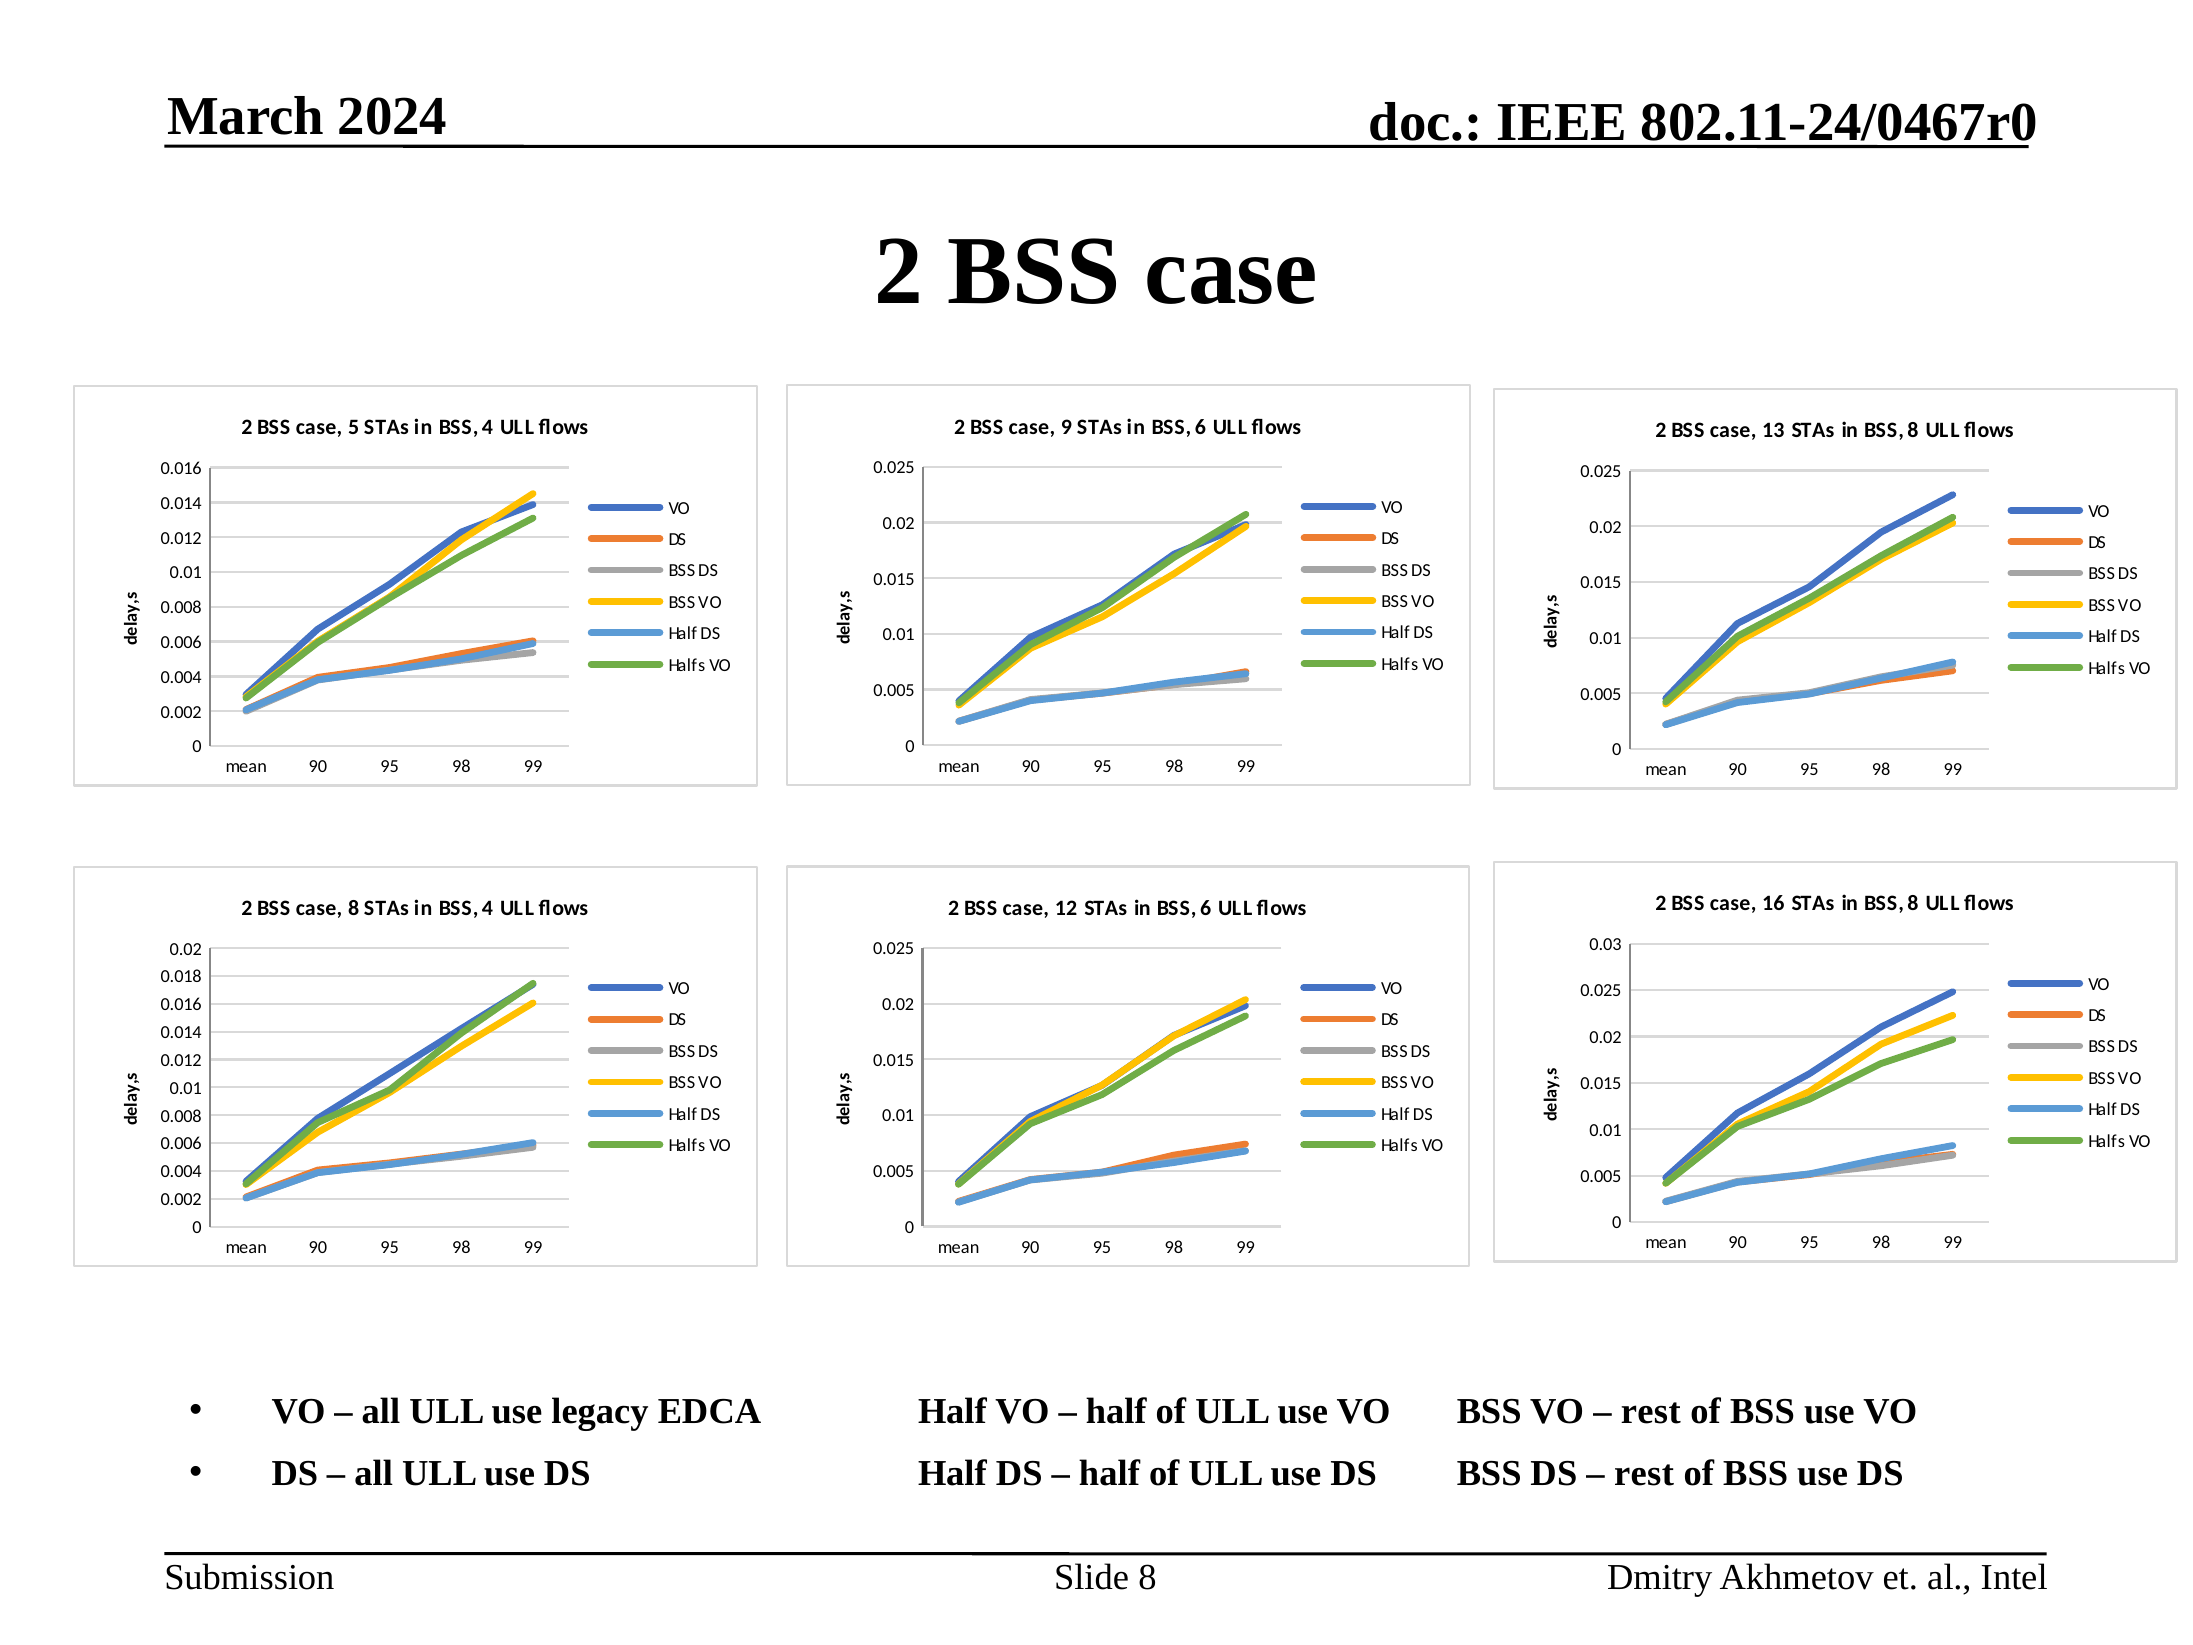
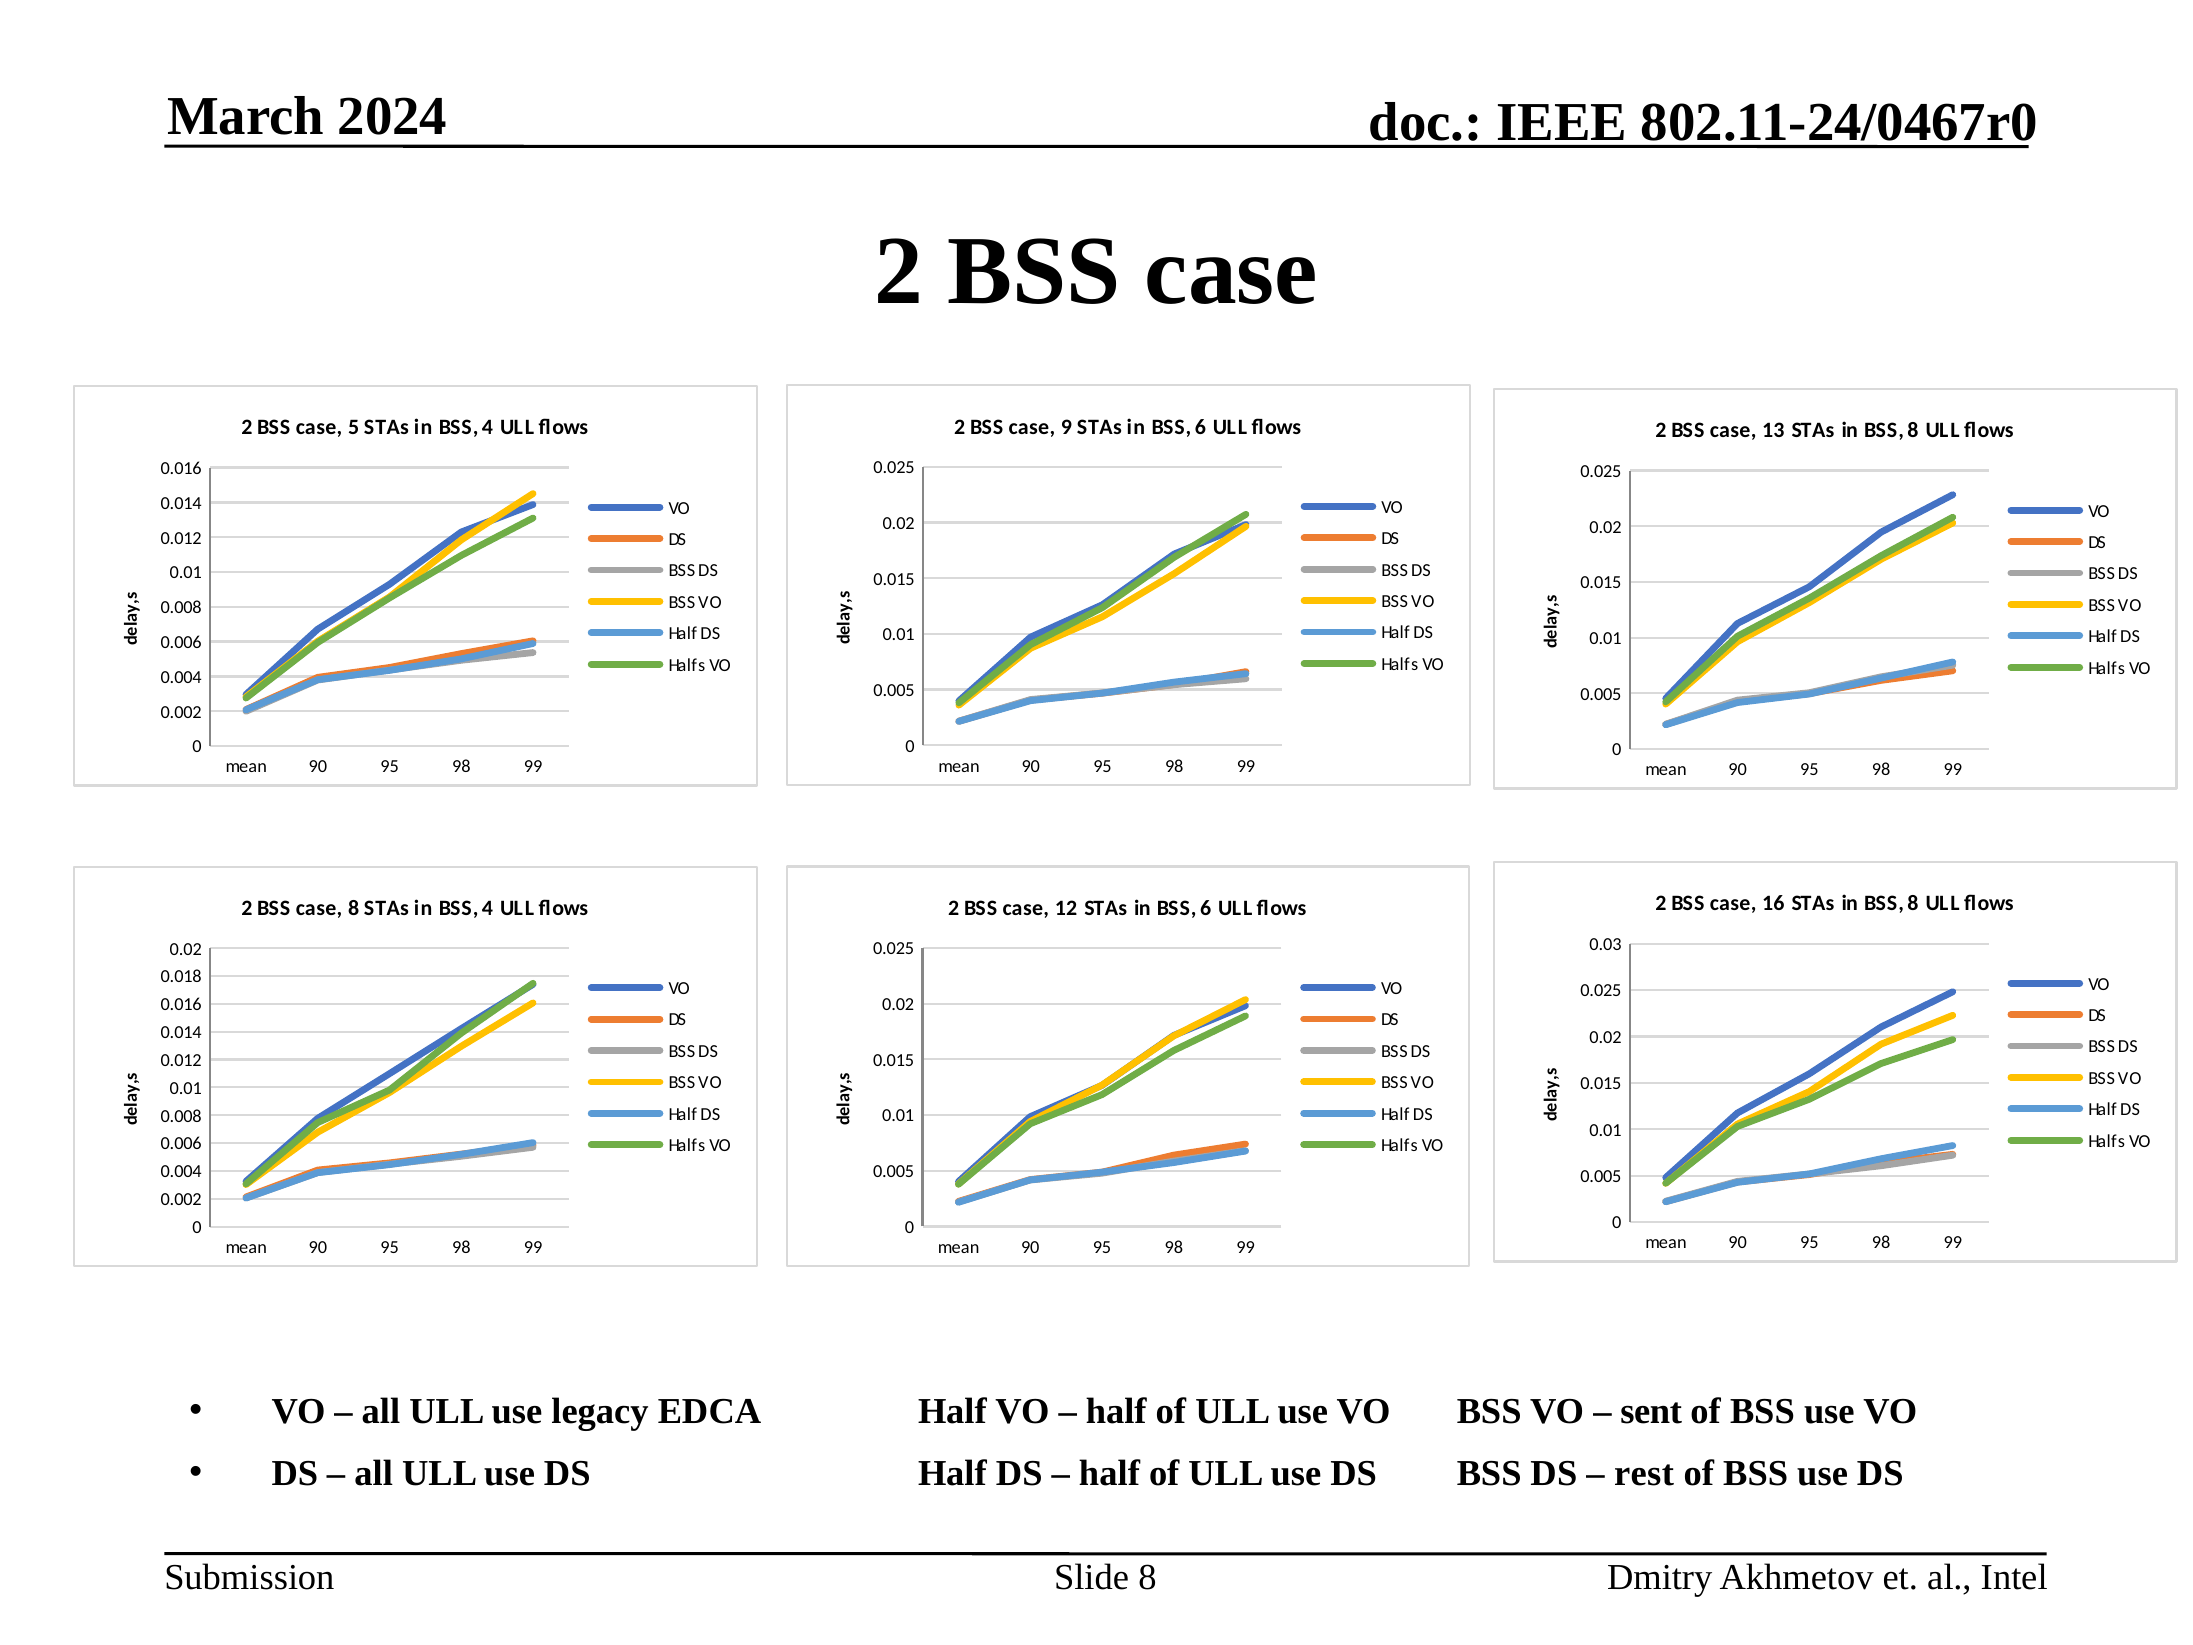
rest at (1651, 1411): rest -> sent
